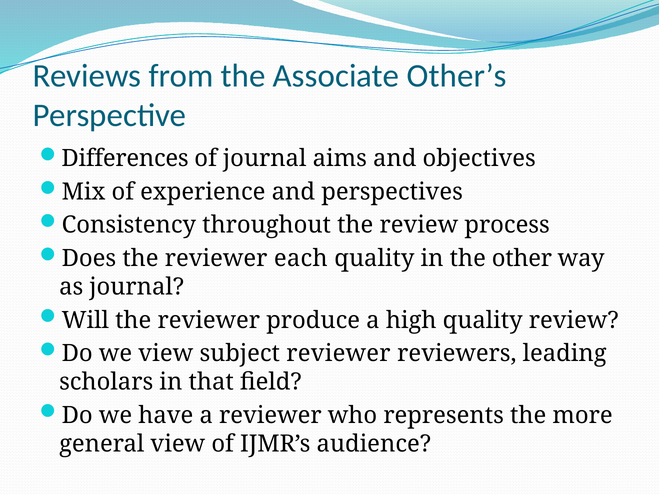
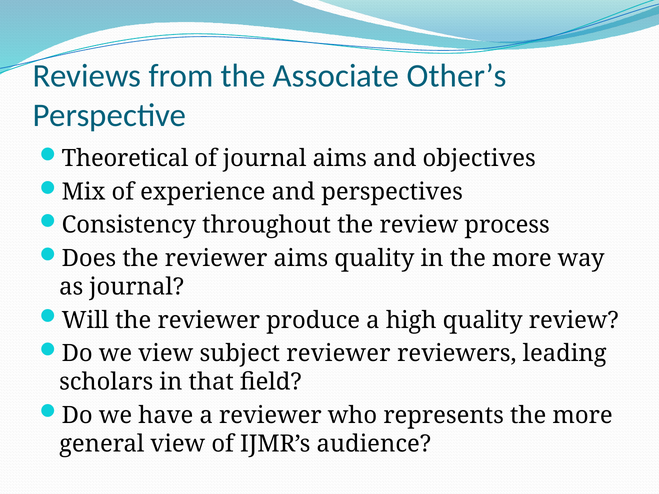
Differences: Differences -> Theoretical
reviewer each: each -> aims
in the other: other -> more
